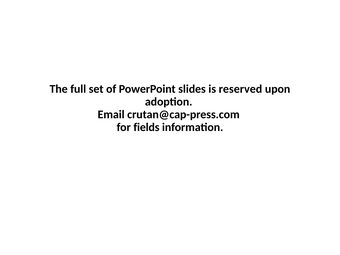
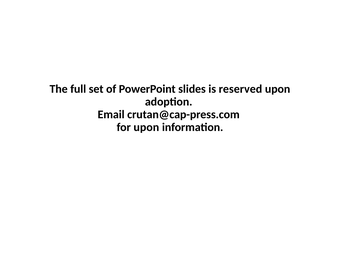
for fields: fields -> upon
